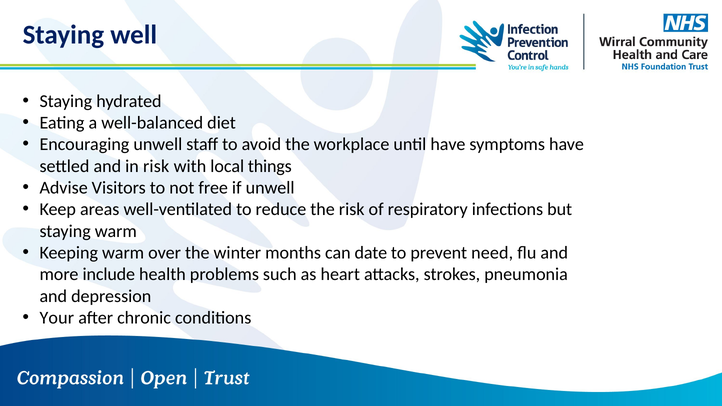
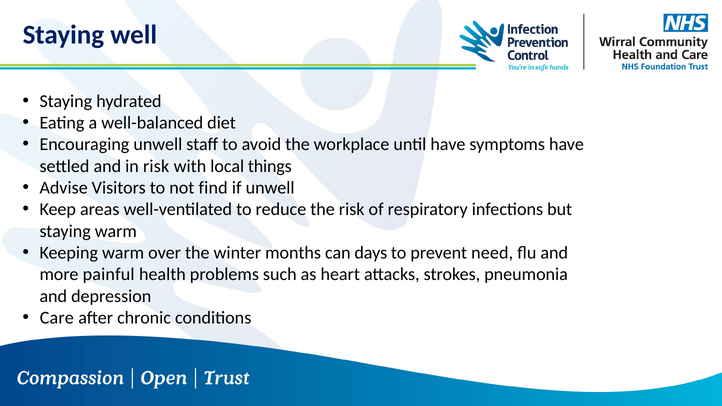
free: free -> find
date: date -> days
include: include -> painful
Your: Your -> Care
